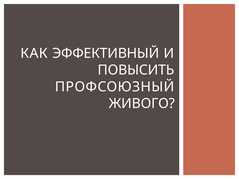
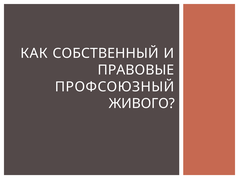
ЭФФЕКТИВНЫЙ: ЭФФЕКТИВНЫЙ -> СОБСТВЕННЫЙ
ПОВЫСИТЬ: ПОВЫСИТЬ -> ПРАВОВЫЕ
